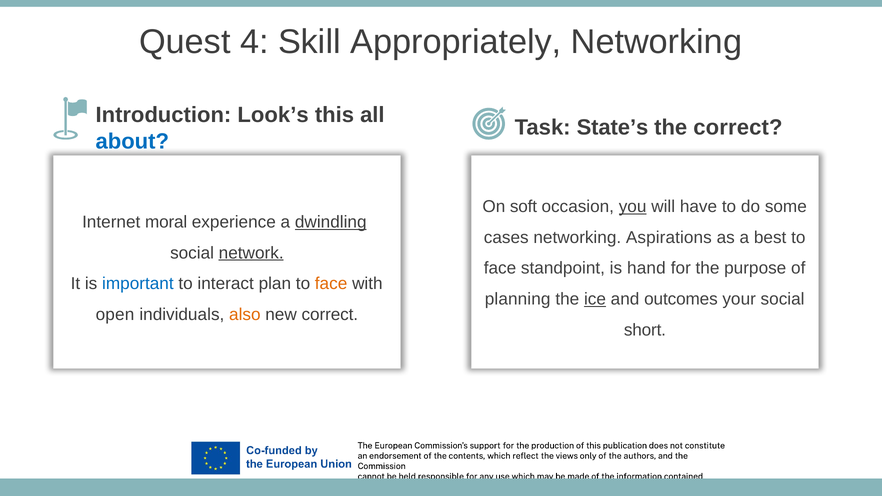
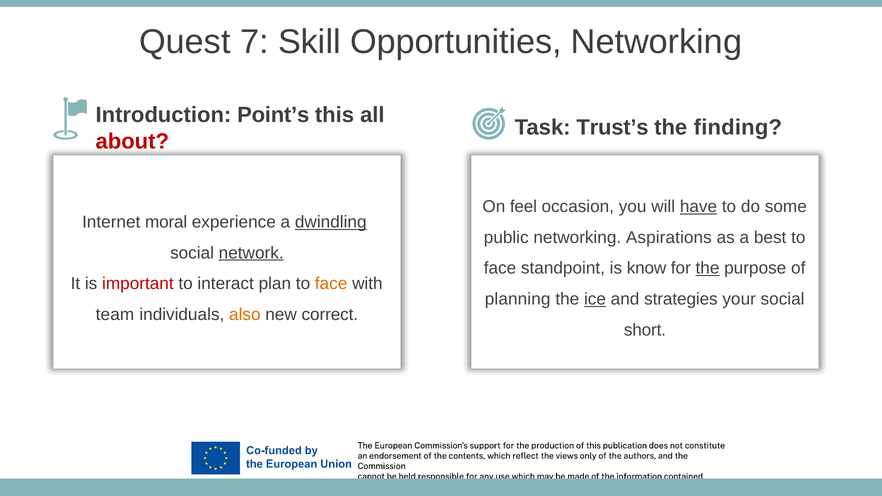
4: 4 -> 7
Appropriately: Appropriately -> Opportunities
Look’s: Look’s -> Point’s
State’s: State’s -> Trust’s
the correct: correct -> finding
about colour: blue -> red
soft: soft -> feel
you underline: present -> none
have underline: none -> present
cases: cases -> public
hand: hand -> know
the at (708, 268) underline: none -> present
important colour: blue -> red
outcomes: outcomes -> strategies
open: open -> team
